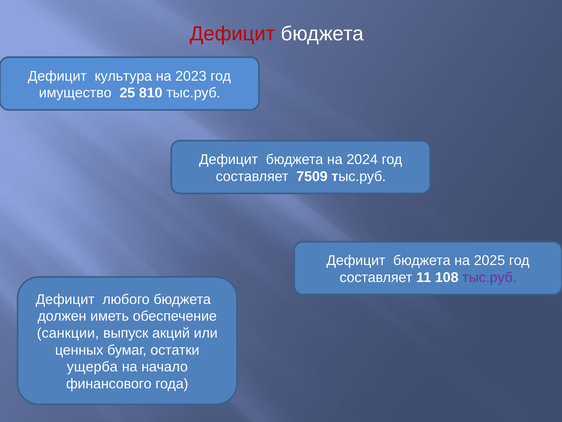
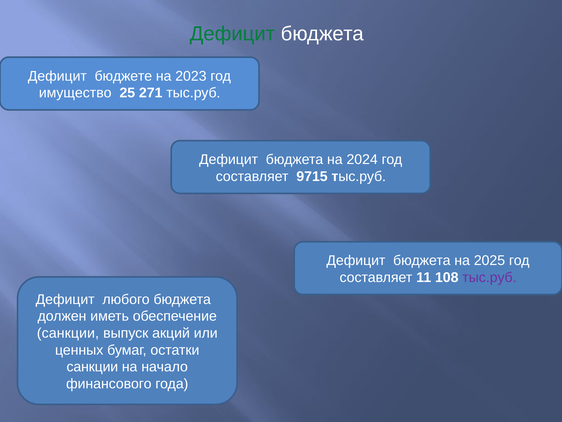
Дефицит at (233, 34) colour: red -> green
культура: культура -> бюджете
810: 810 -> 271
7509: 7509 -> 9715
ущерба at (92, 367): ущерба -> санкции
